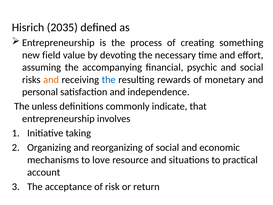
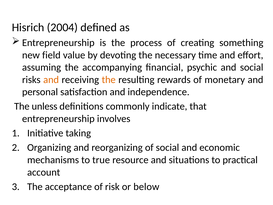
2035: 2035 -> 2004
the at (109, 80) colour: blue -> orange
love: love -> true
return: return -> below
